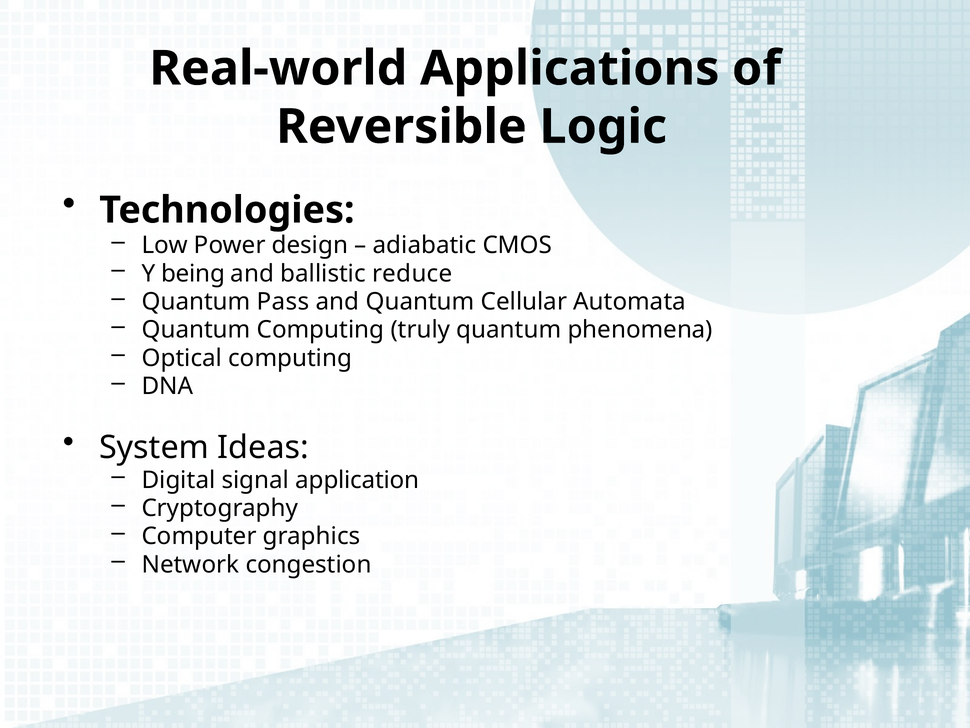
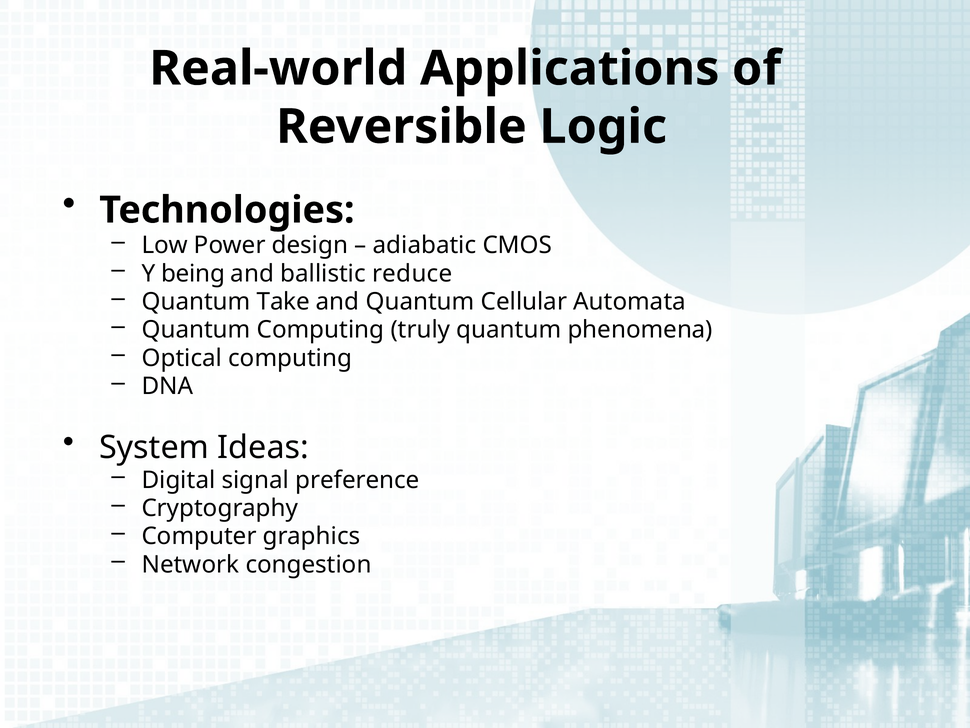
Pass: Pass -> Take
application: application -> preference
